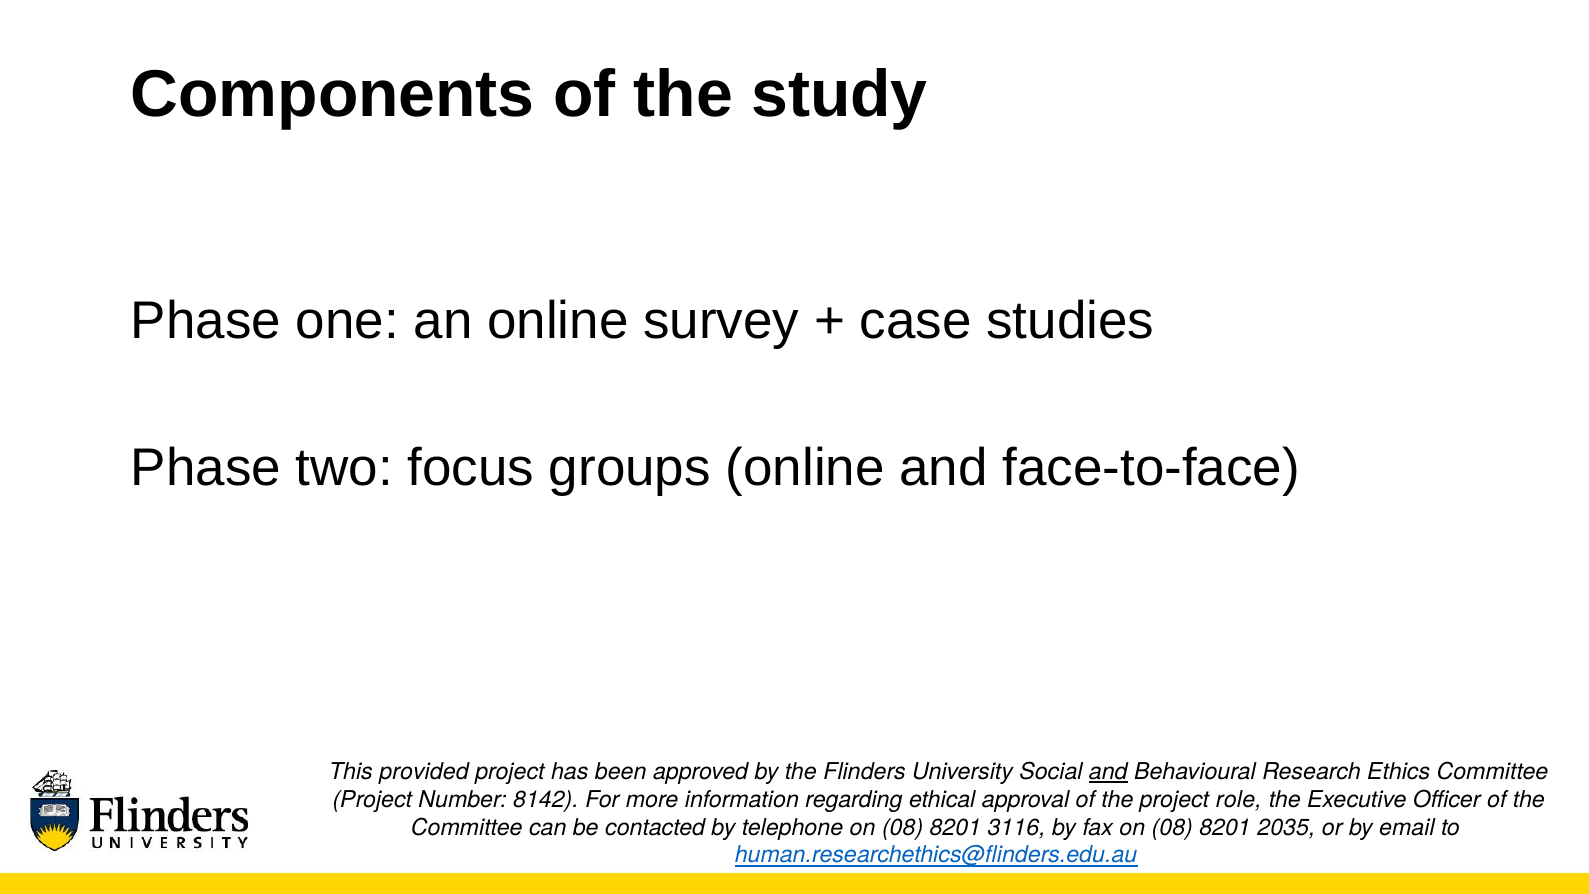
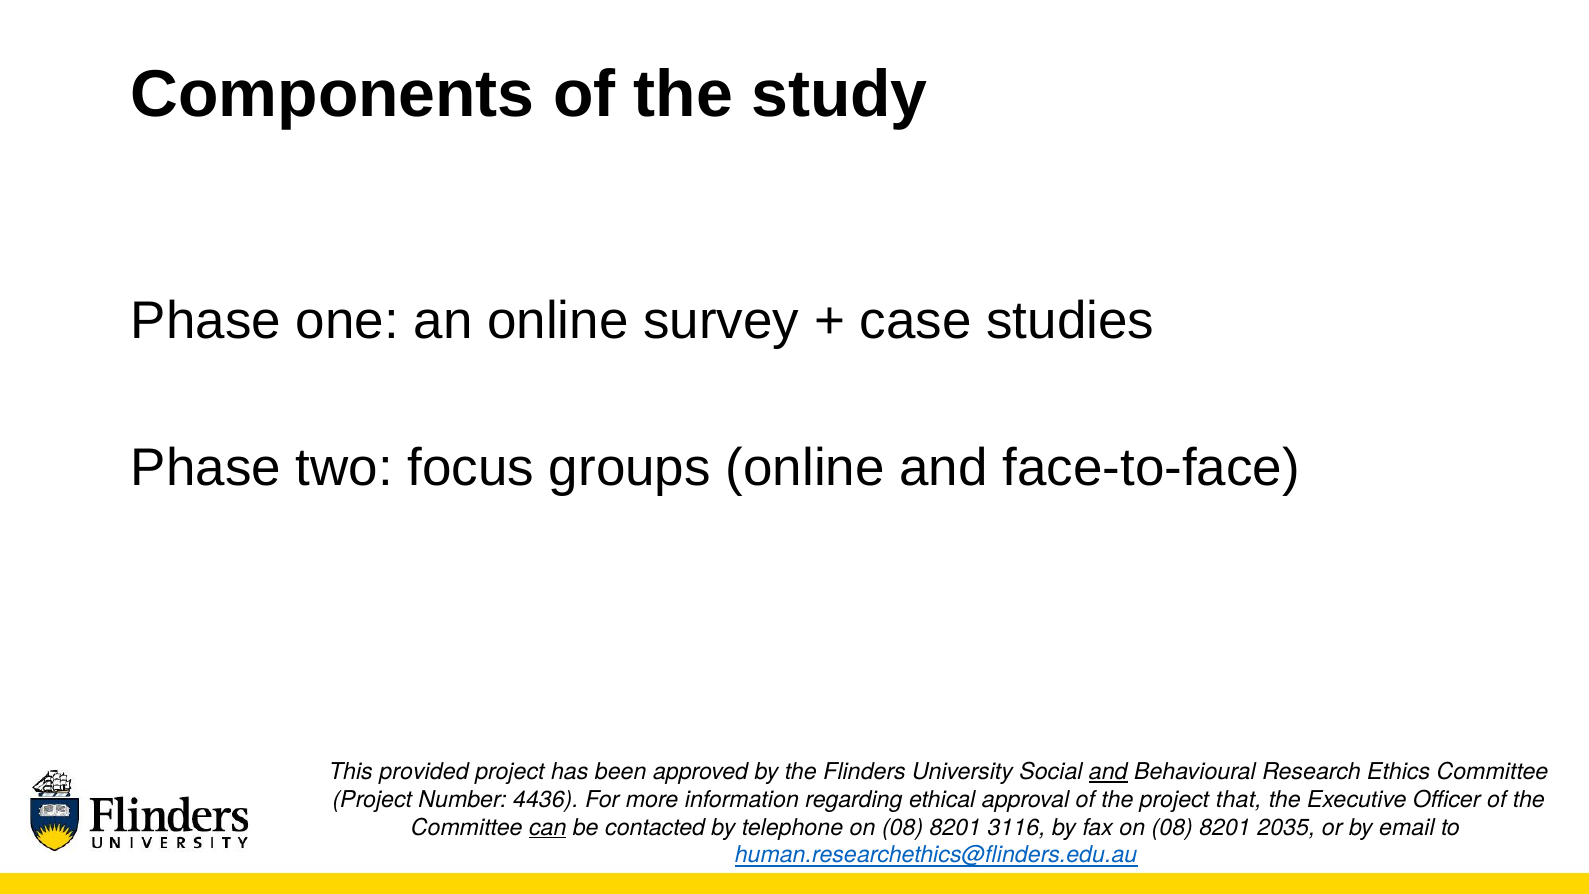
8142: 8142 -> 4436
role: role -> that
can underline: none -> present
